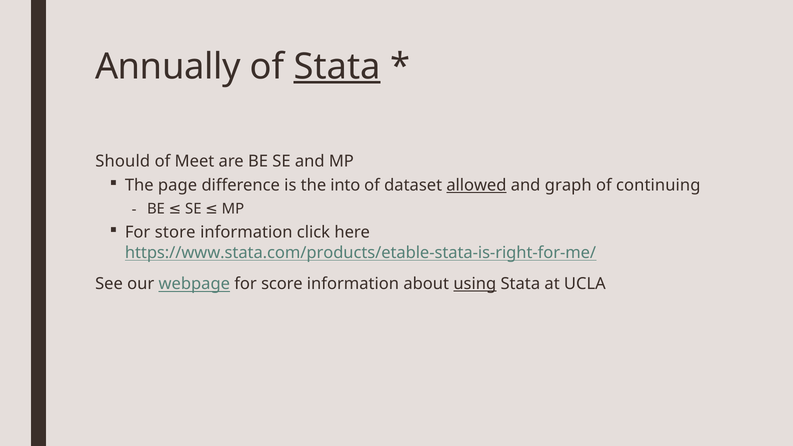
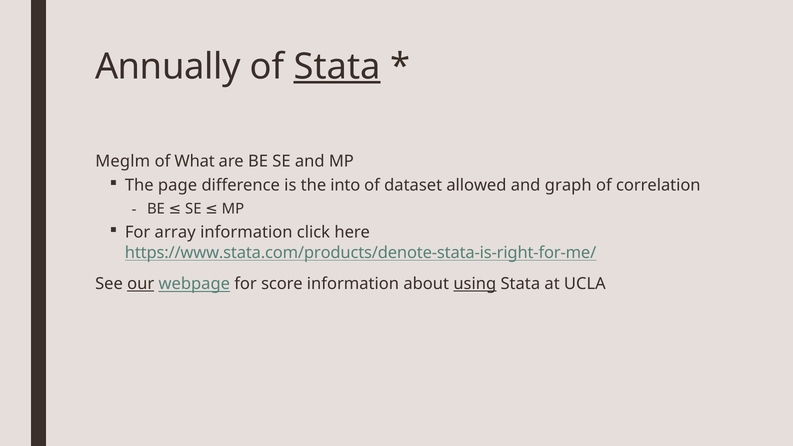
Should: Should -> Meglm
Meet: Meet -> What
allowed underline: present -> none
continuing: continuing -> correlation
store: store -> array
https://www.stata.com/products/etable-stata-is-right-for-me/: https://www.stata.com/products/etable-stata-is-right-for-me/ -> https://www.stata.com/products/denote-stata-is-right-for-me/
our underline: none -> present
